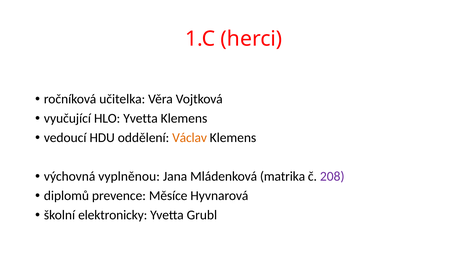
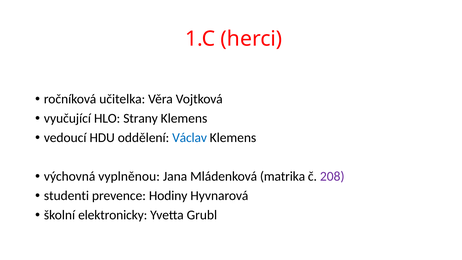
HLO Yvetta: Yvetta -> Strany
Václav colour: orange -> blue
diplomů: diplomů -> studenti
Měsíce: Měsíce -> Hodiny
